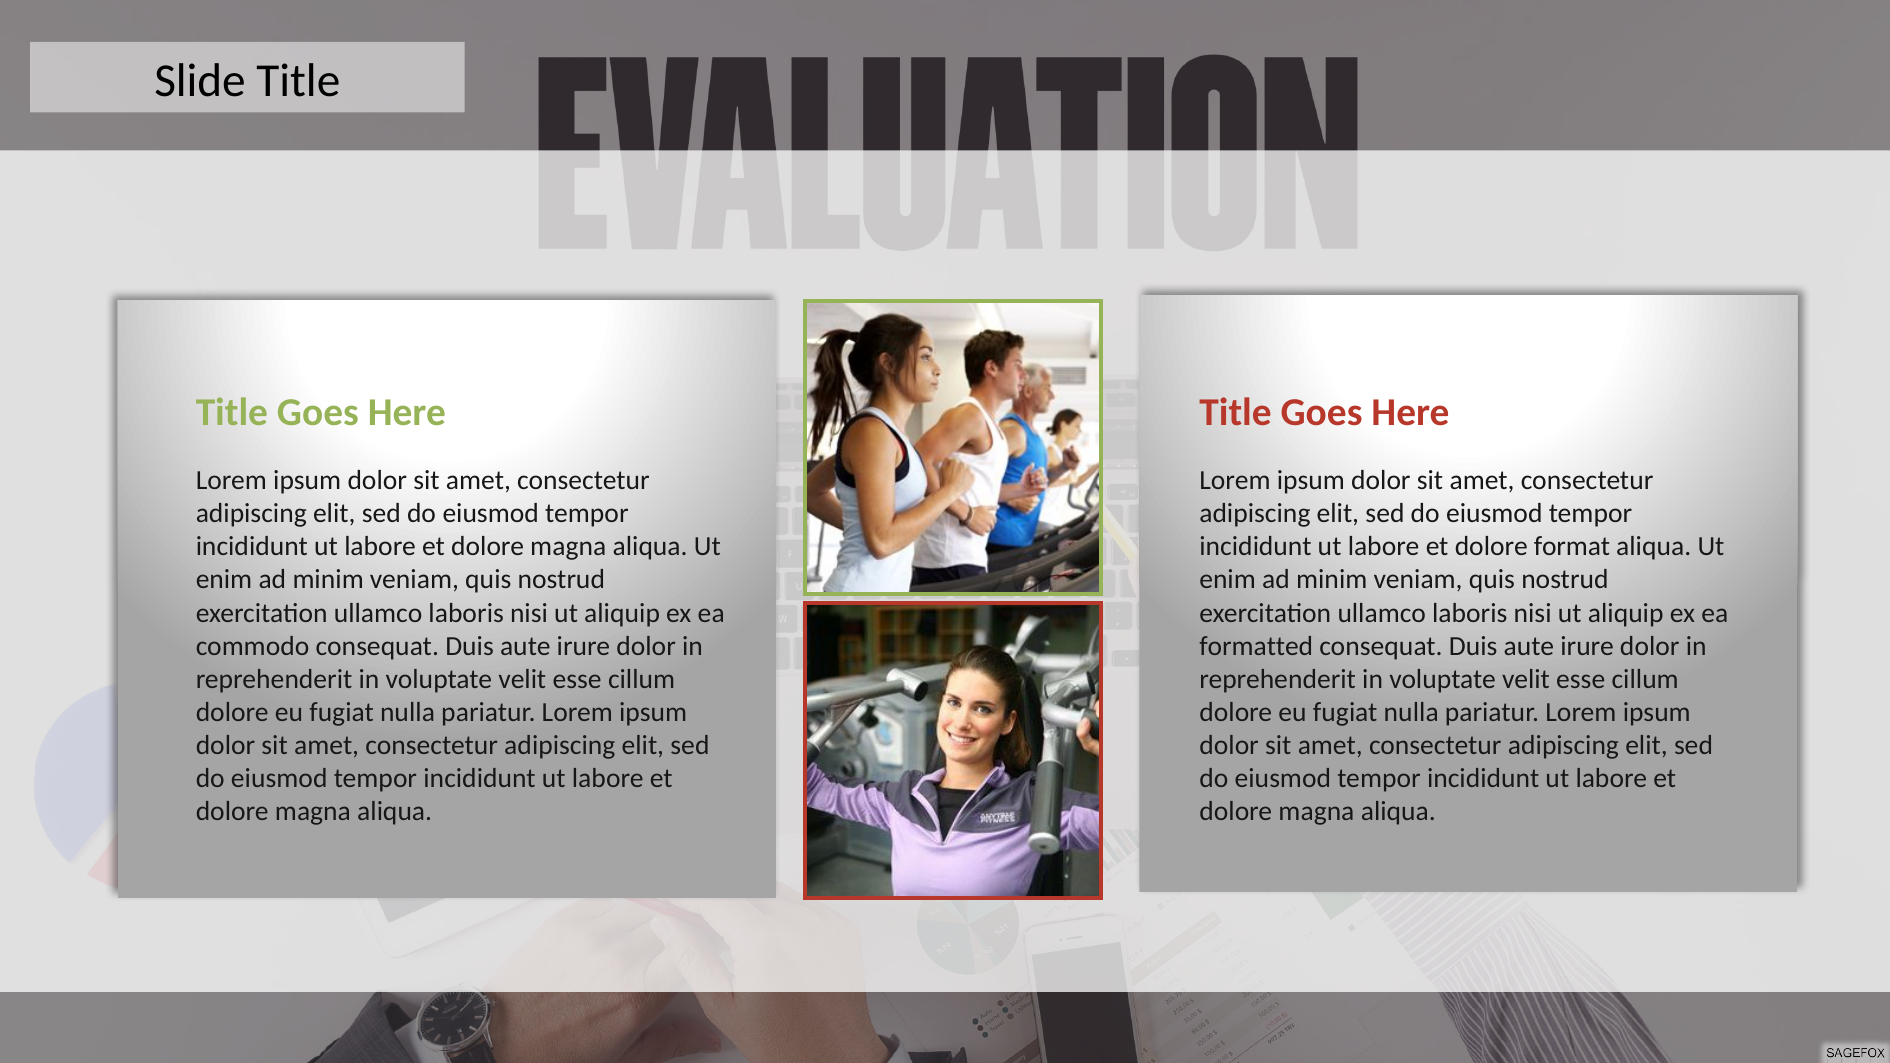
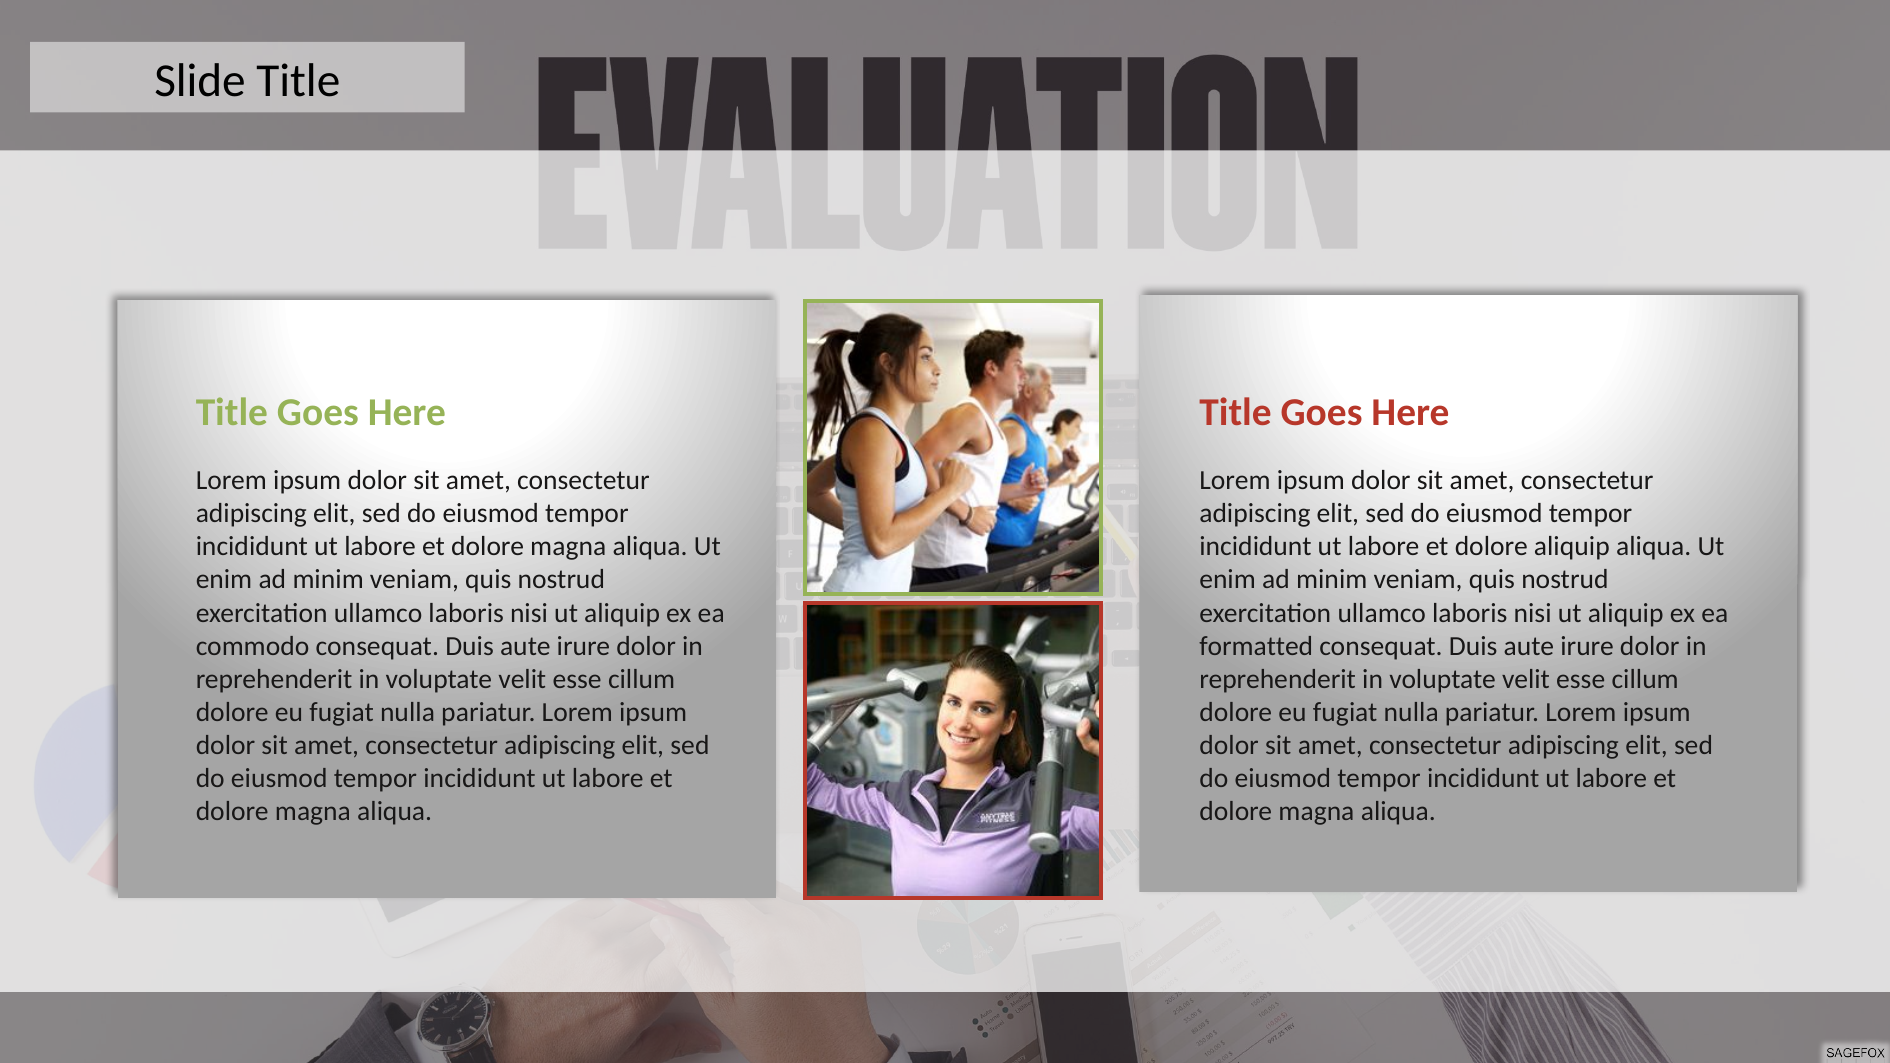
dolore format: format -> aliquip
